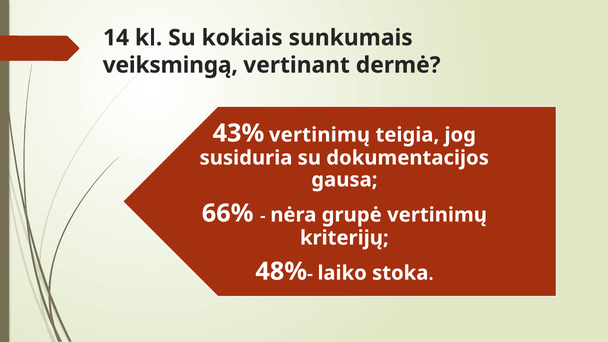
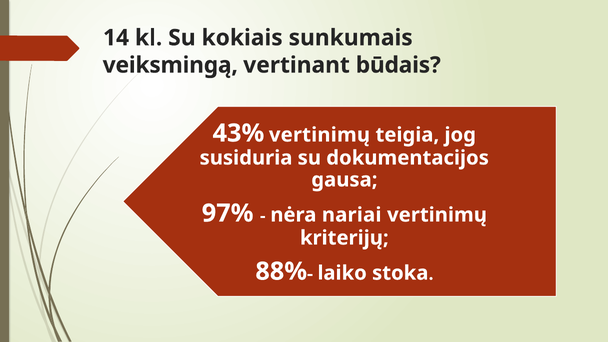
dermė: dermė -> būdais
66%: 66% -> 97%
grupė: grupė -> nariai
48%: 48% -> 88%
